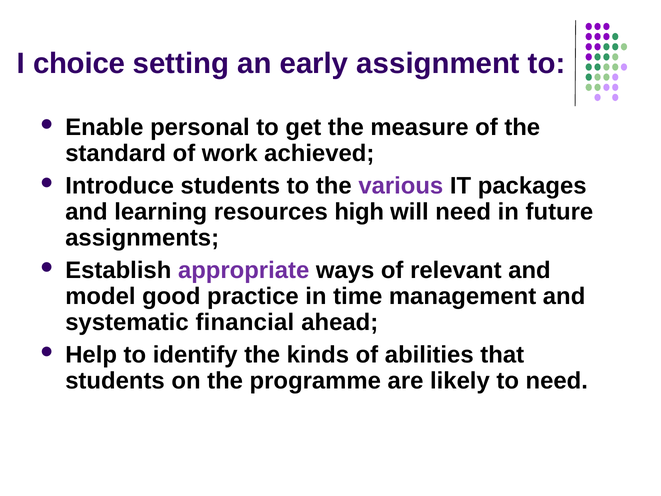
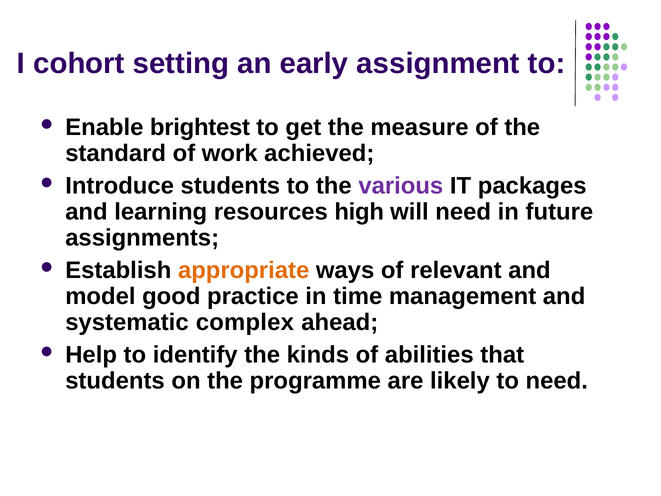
choice: choice -> cohort
personal: personal -> brightest
appropriate colour: purple -> orange
financial: financial -> complex
